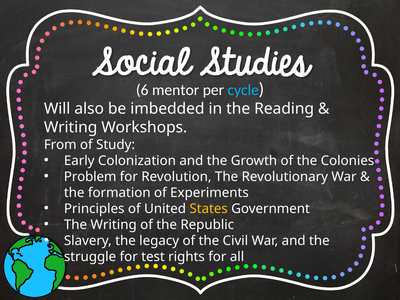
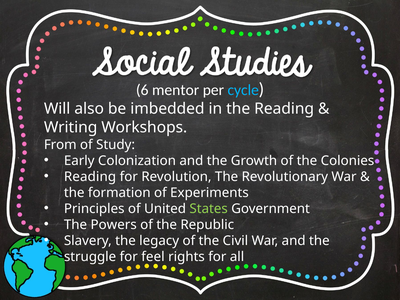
Problem at (90, 177): Problem -> Reading
States colour: yellow -> light green
The Writing: Writing -> Powers
test: test -> feel
